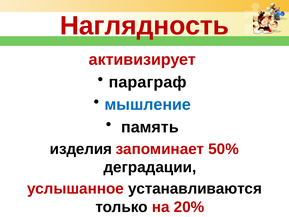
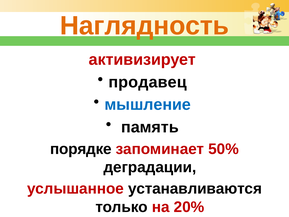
Наглядность colour: red -> orange
параграф: параграф -> продавец
изделия: изделия -> порядке
